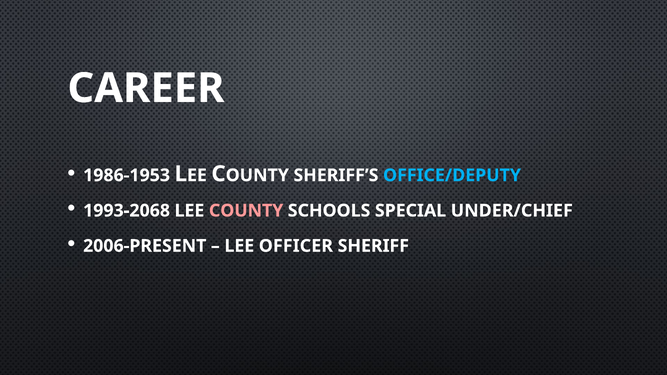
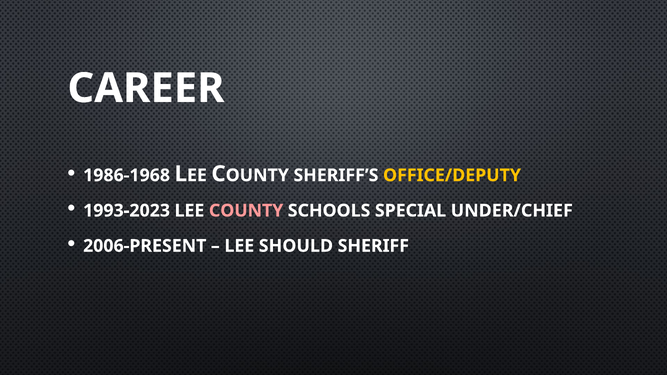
1986-1953: 1986-1953 -> 1986-1968
OFFICE/DEPUTY colour: light blue -> yellow
1993-2068: 1993-2068 -> 1993-2023
OFFICER: OFFICER -> SHOULD
